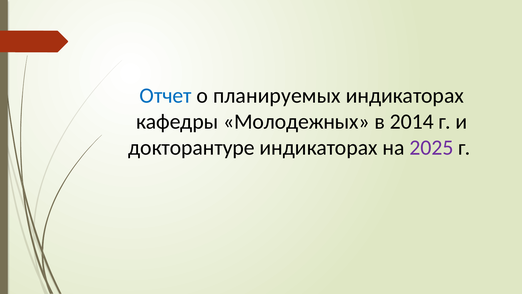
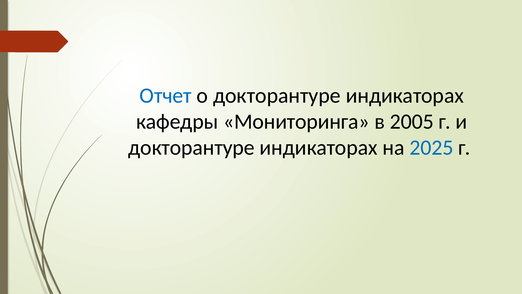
о планируемых: планируемых -> докторантуре
Молодежных: Молодежных -> Мониторинга
2014: 2014 -> 2005
2025 colour: purple -> blue
